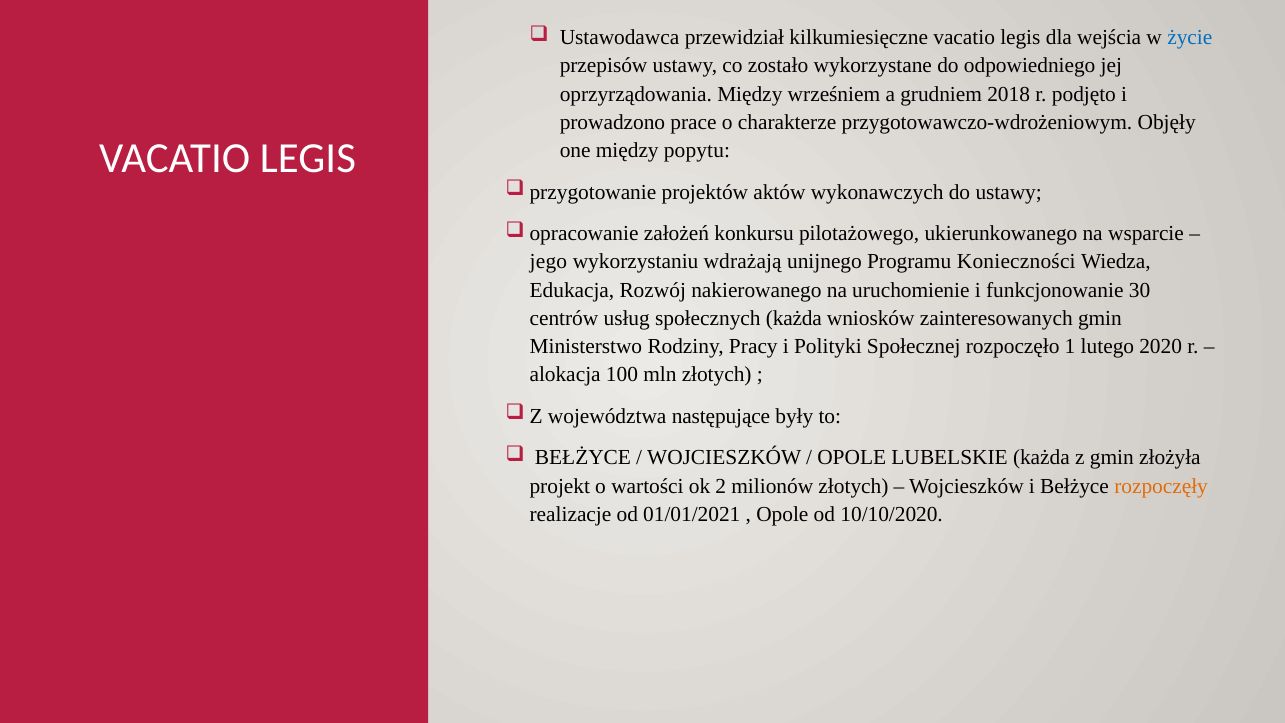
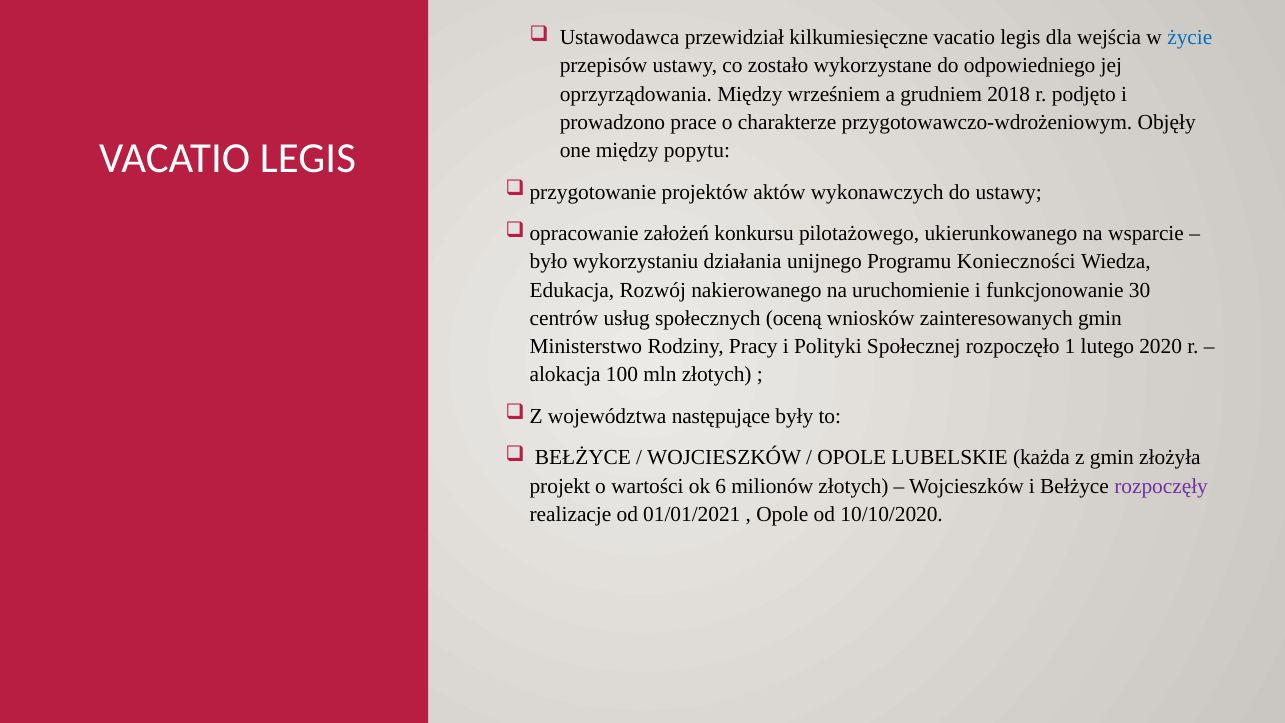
jego: jego -> było
wdrażają: wdrażają -> działania
społecznych każda: każda -> oceną
2: 2 -> 6
rozpoczęły colour: orange -> purple
